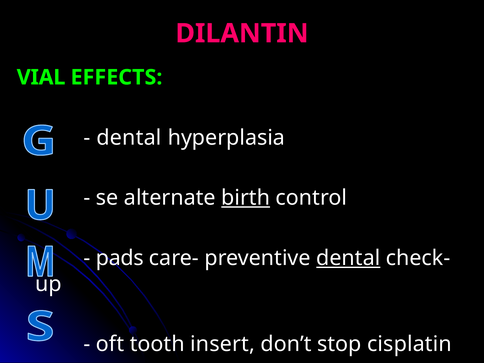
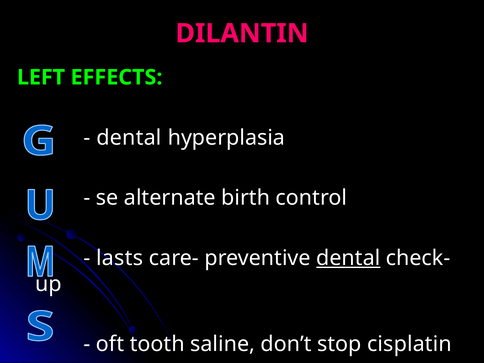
VIAL: VIAL -> LEFT
birth underline: present -> none
pads: pads -> lasts
insert: insert -> saline
